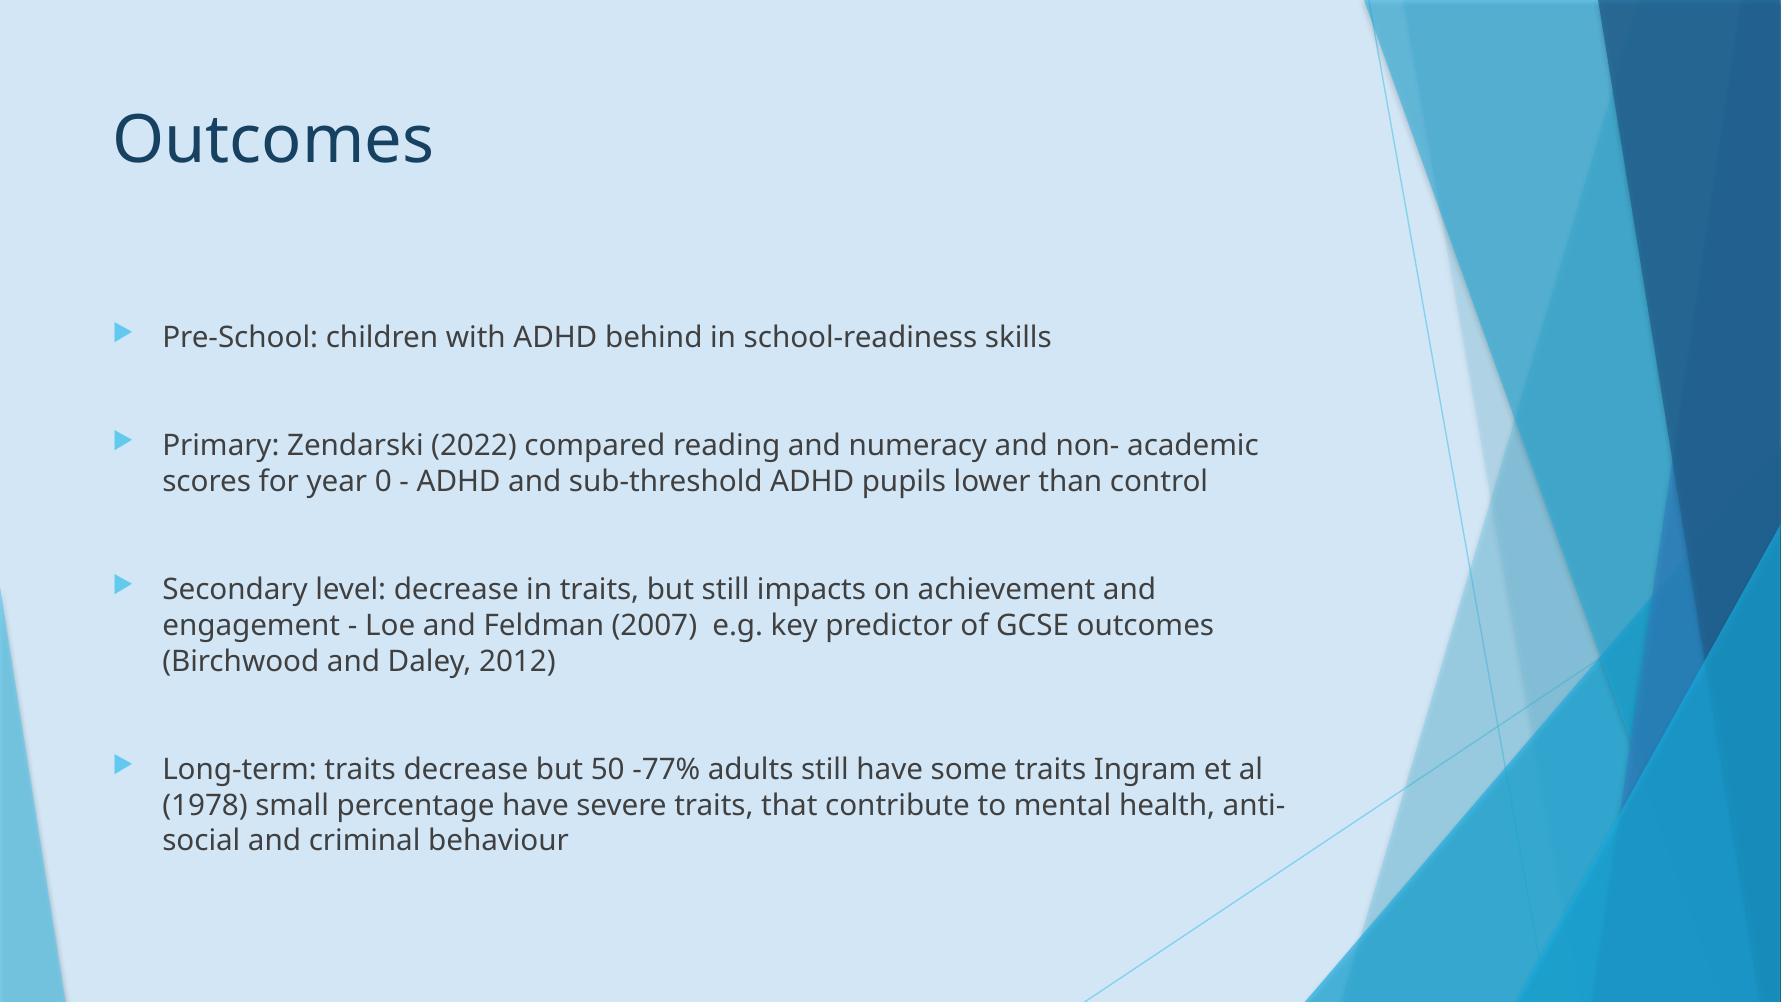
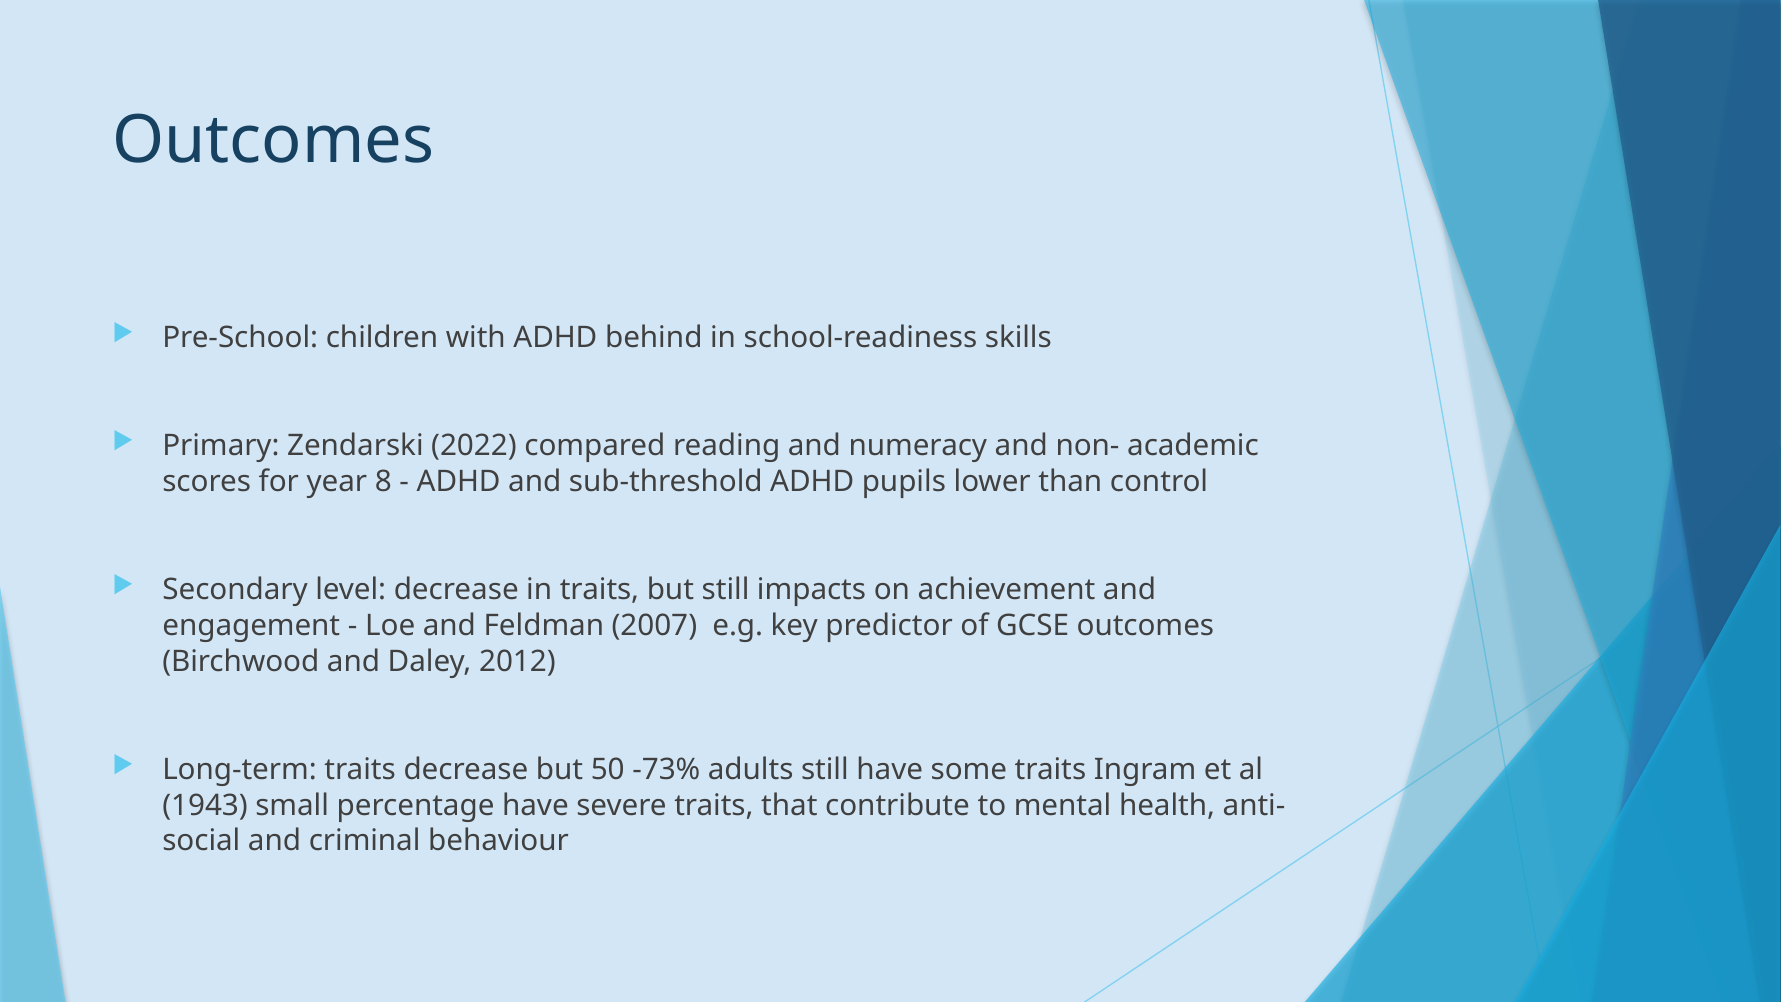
0: 0 -> 8
-77%: -77% -> -73%
1978: 1978 -> 1943
